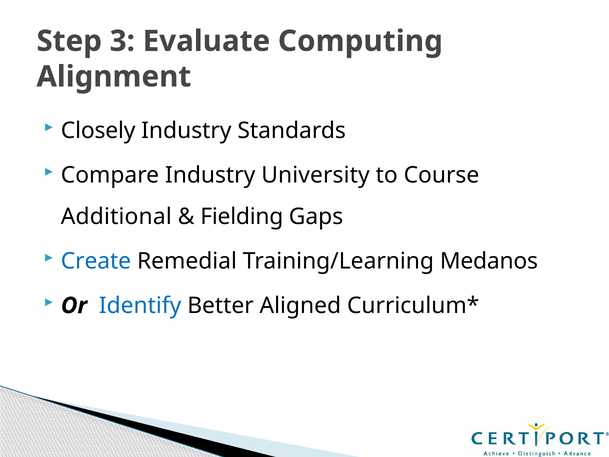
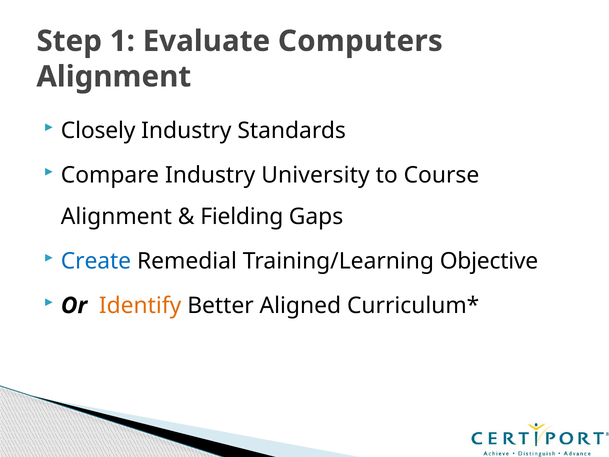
3: 3 -> 1
Computing: Computing -> Computers
Additional at (116, 216): Additional -> Alignment
Medanos: Medanos -> Objective
Identify colour: blue -> orange
